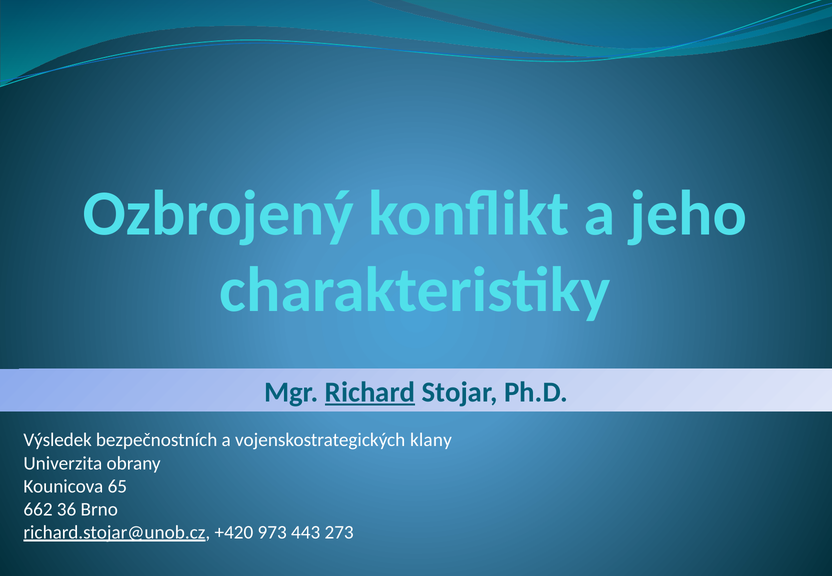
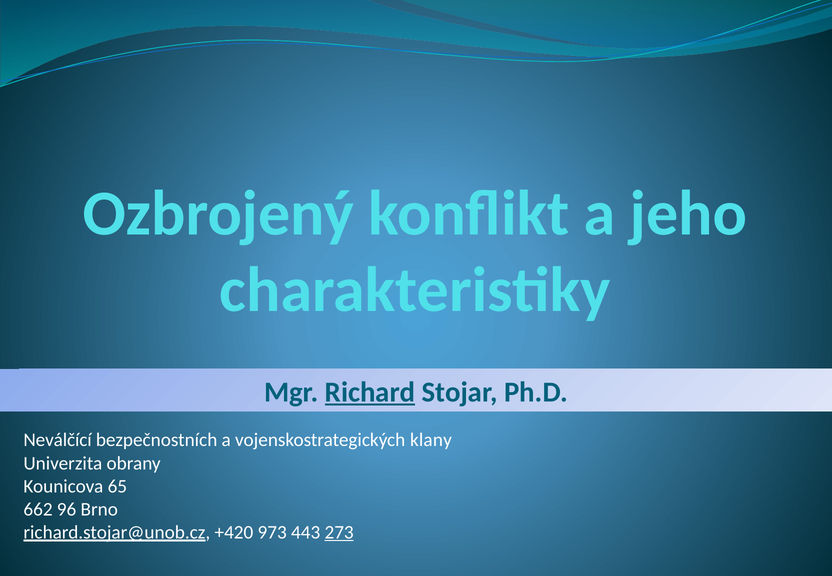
Výsledek: Výsledek -> Neválčící
36: 36 -> 96
273 underline: none -> present
